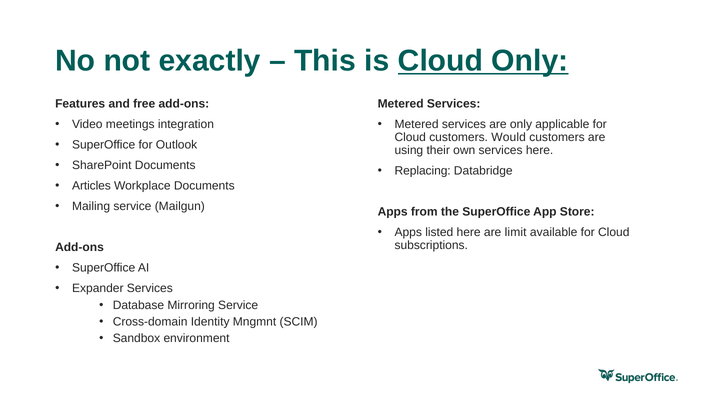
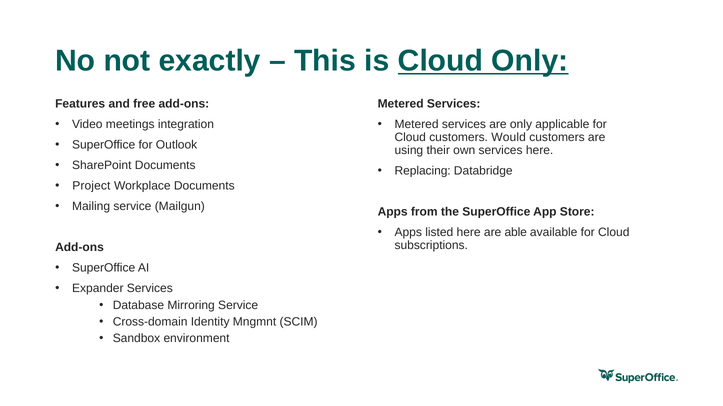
Articles: Articles -> Project
limit: limit -> able
